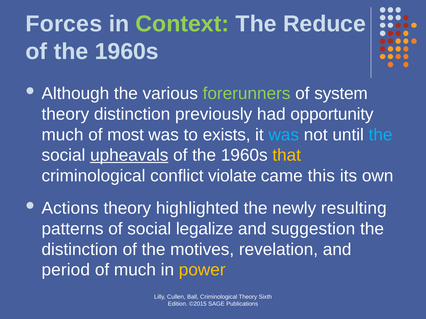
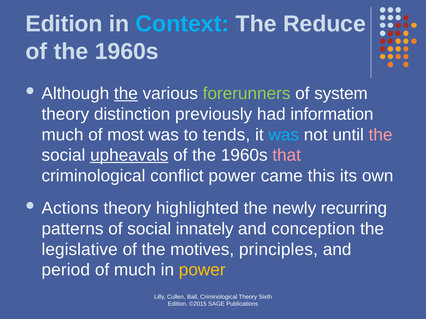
Forces at (64, 24): Forces -> Edition
Context colour: light green -> light blue
the at (126, 94) underline: none -> present
opportunity: opportunity -> information
exists: exists -> tends
the at (381, 135) colour: light blue -> pink
that colour: yellow -> pink
conflict violate: violate -> power
resulting: resulting -> recurring
legalize: legalize -> innately
suggestion: suggestion -> conception
distinction at (80, 250): distinction -> legislative
revelation: revelation -> principles
